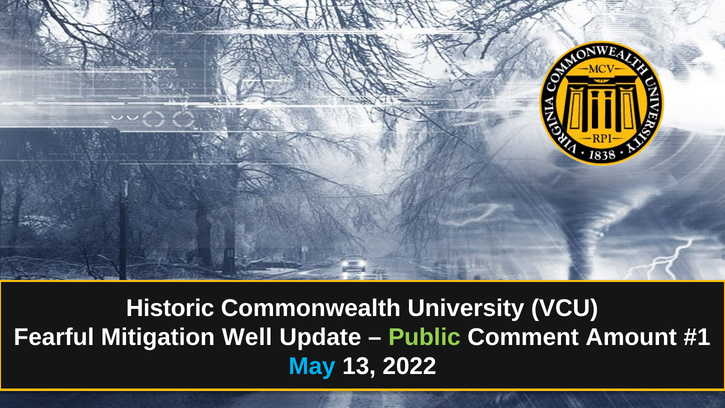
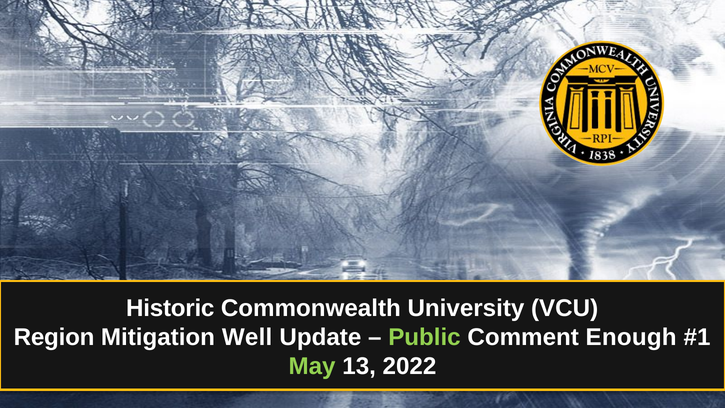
Fearful: Fearful -> Region
Amount: Amount -> Enough
May colour: light blue -> light green
